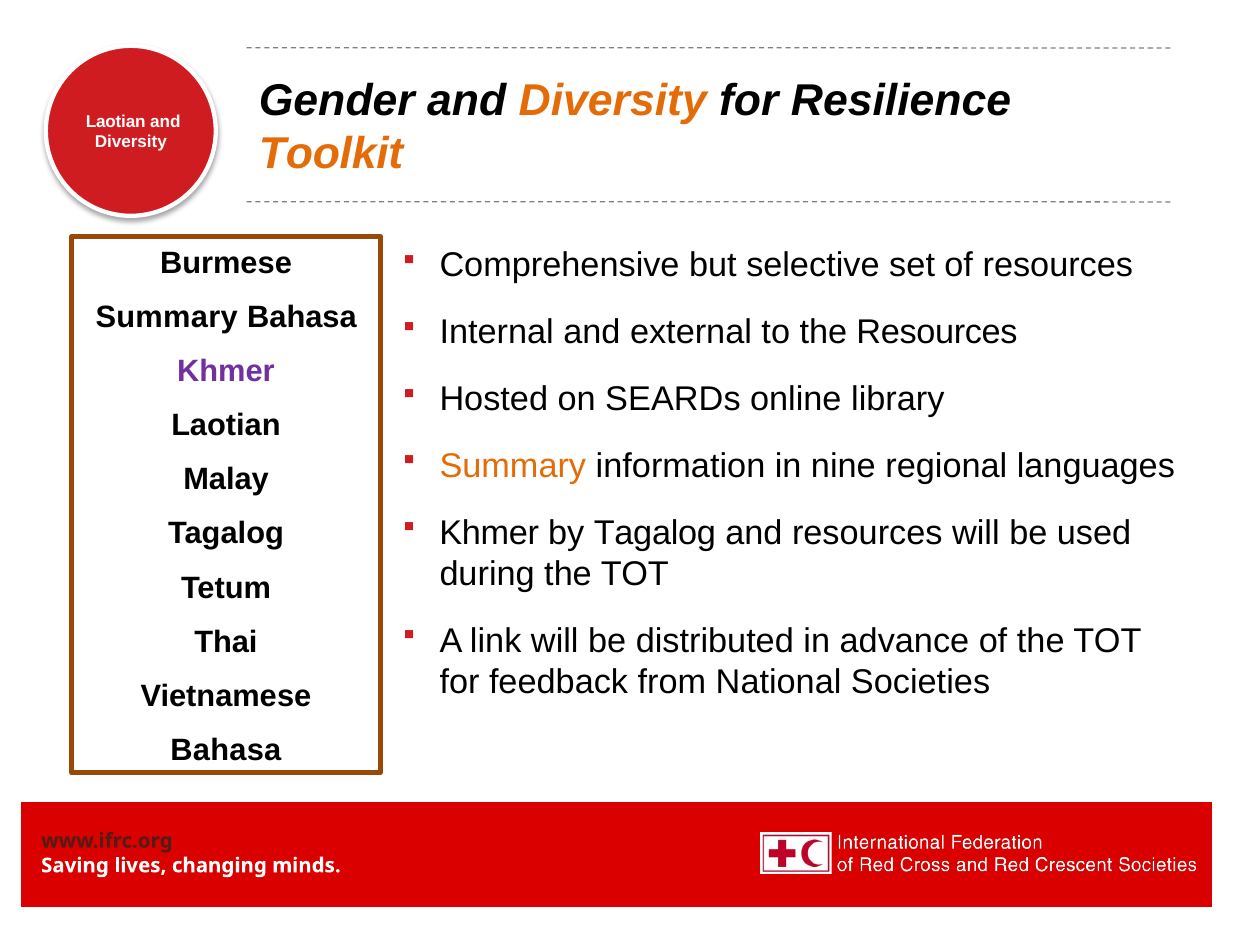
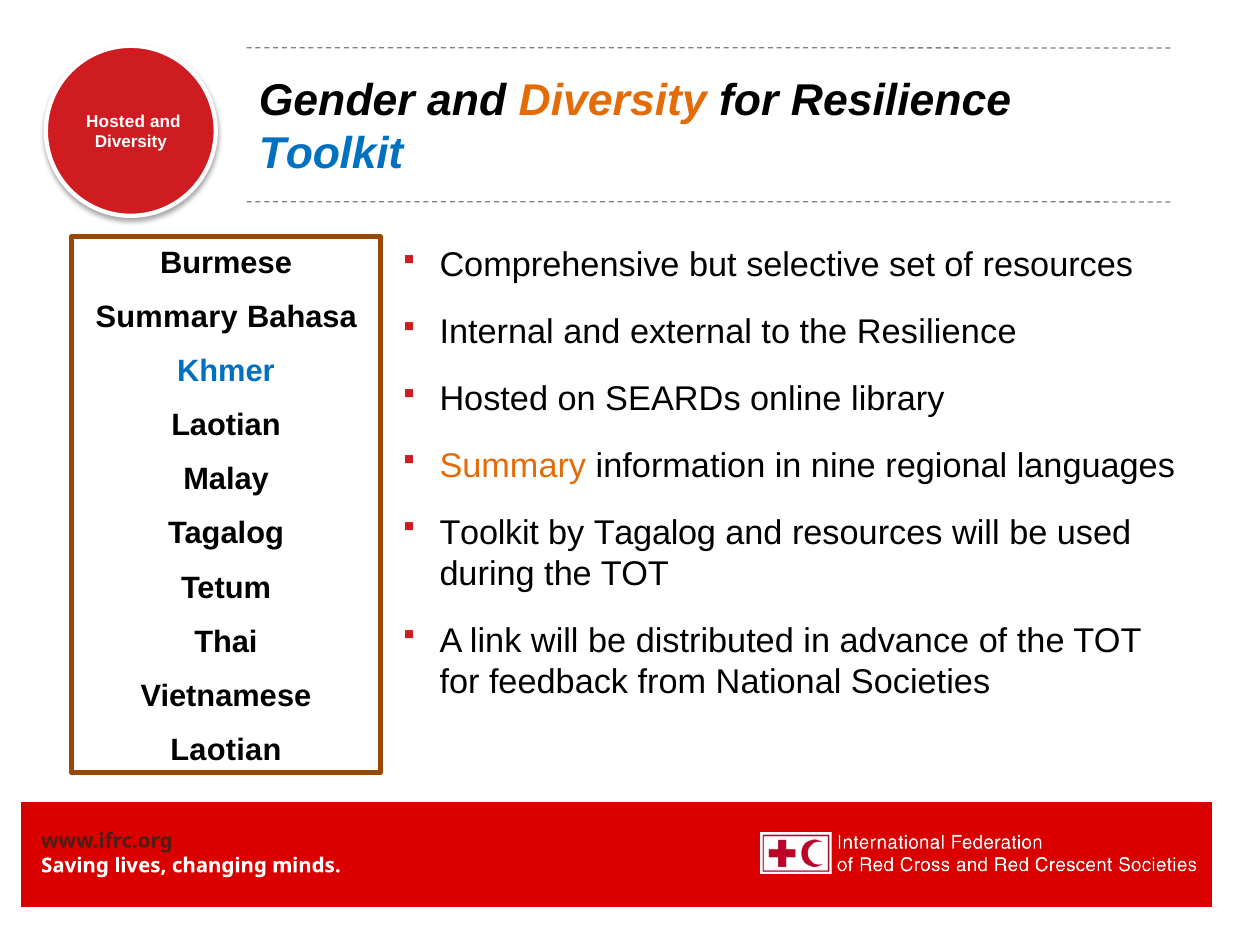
Laotian at (116, 121): Laotian -> Hosted
Toolkit at (331, 154) colour: orange -> blue
the Resources: Resources -> Resilience
Khmer at (226, 371) colour: purple -> blue
Khmer at (489, 533): Khmer -> Toolkit
Bahasa at (226, 750): Bahasa -> Laotian
